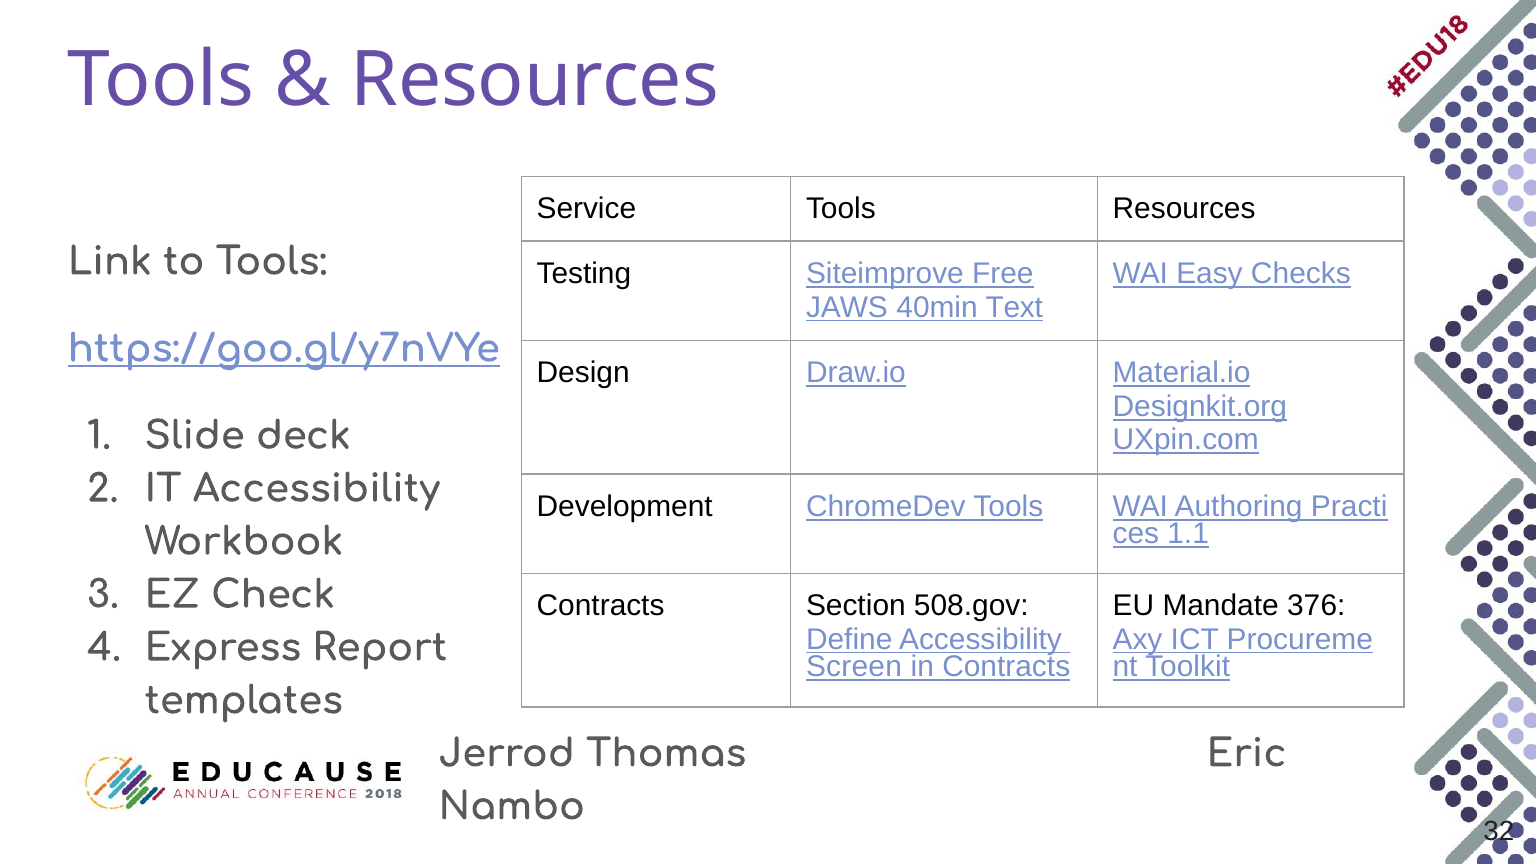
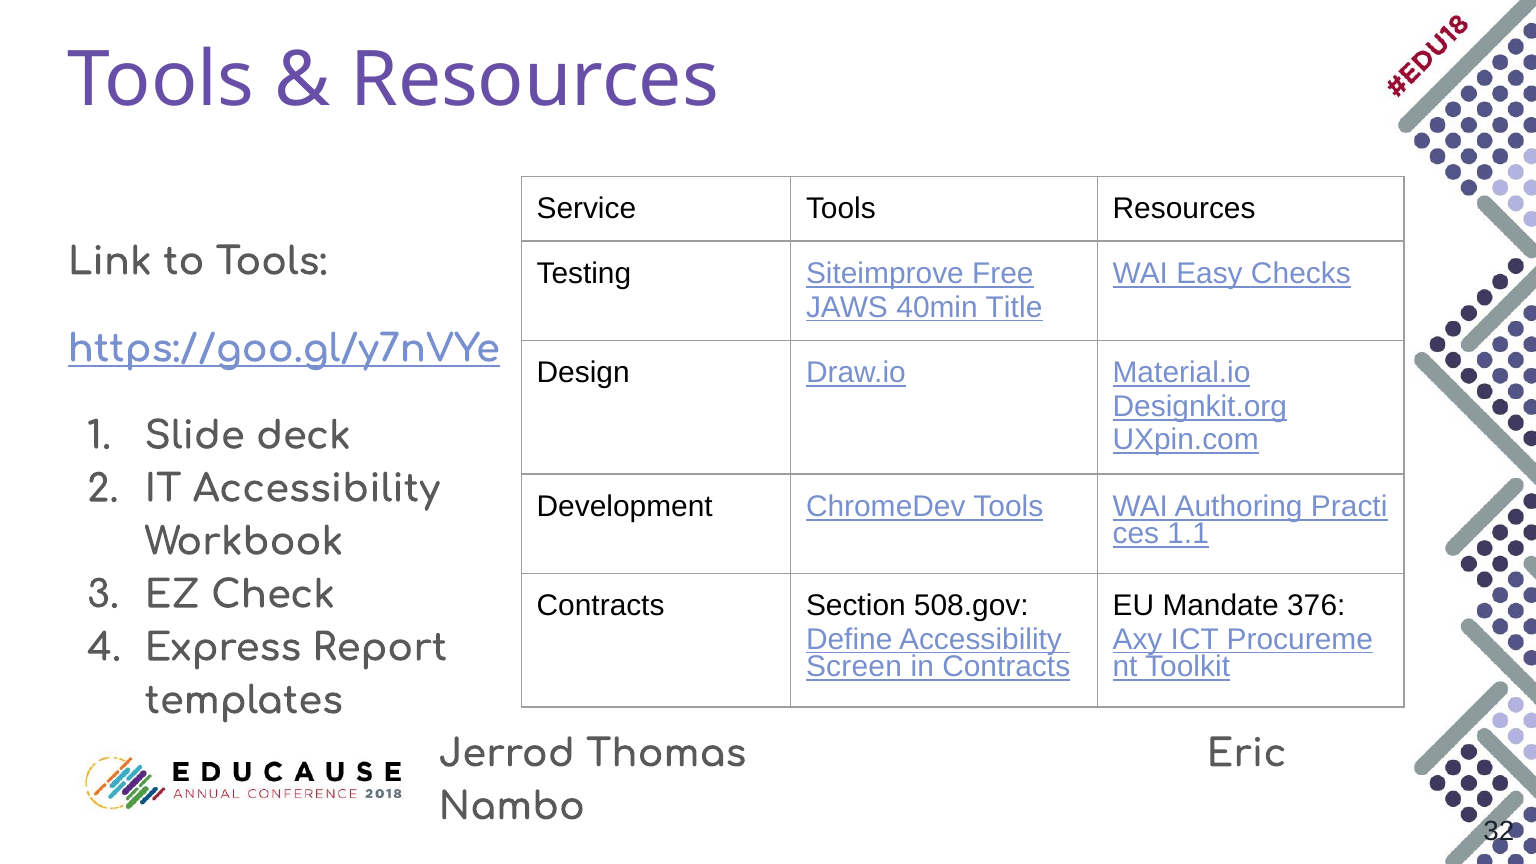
Text: Text -> Title
